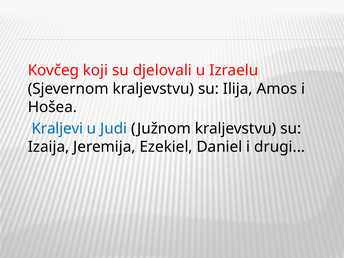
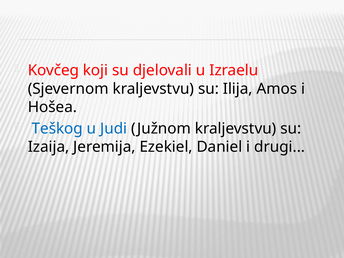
Kraljevi: Kraljevi -> Teškog
